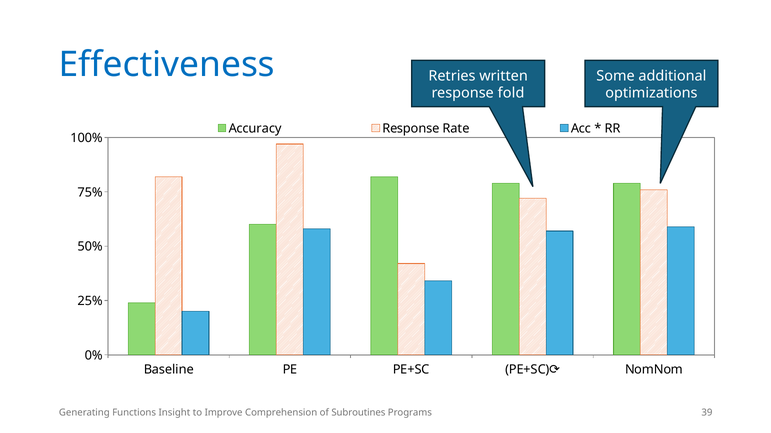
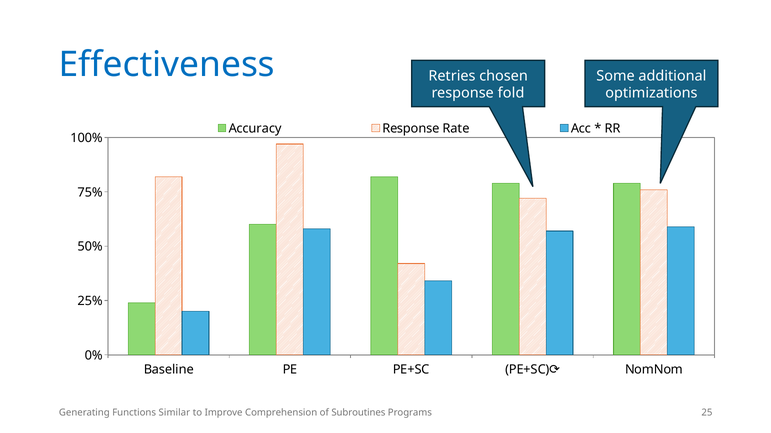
written: written -> chosen
Insight: Insight -> Similar
39: 39 -> 25
